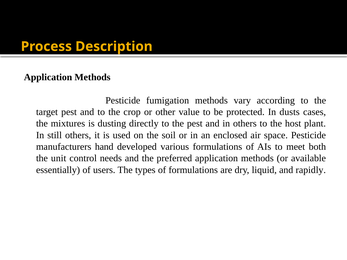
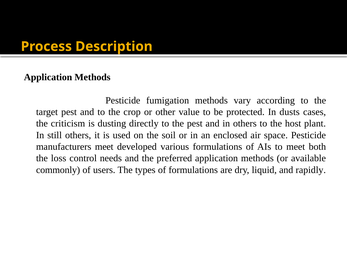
mixtures: mixtures -> criticism
manufacturers hand: hand -> meet
unit: unit -> loss
essentially: essentially -> commonly
